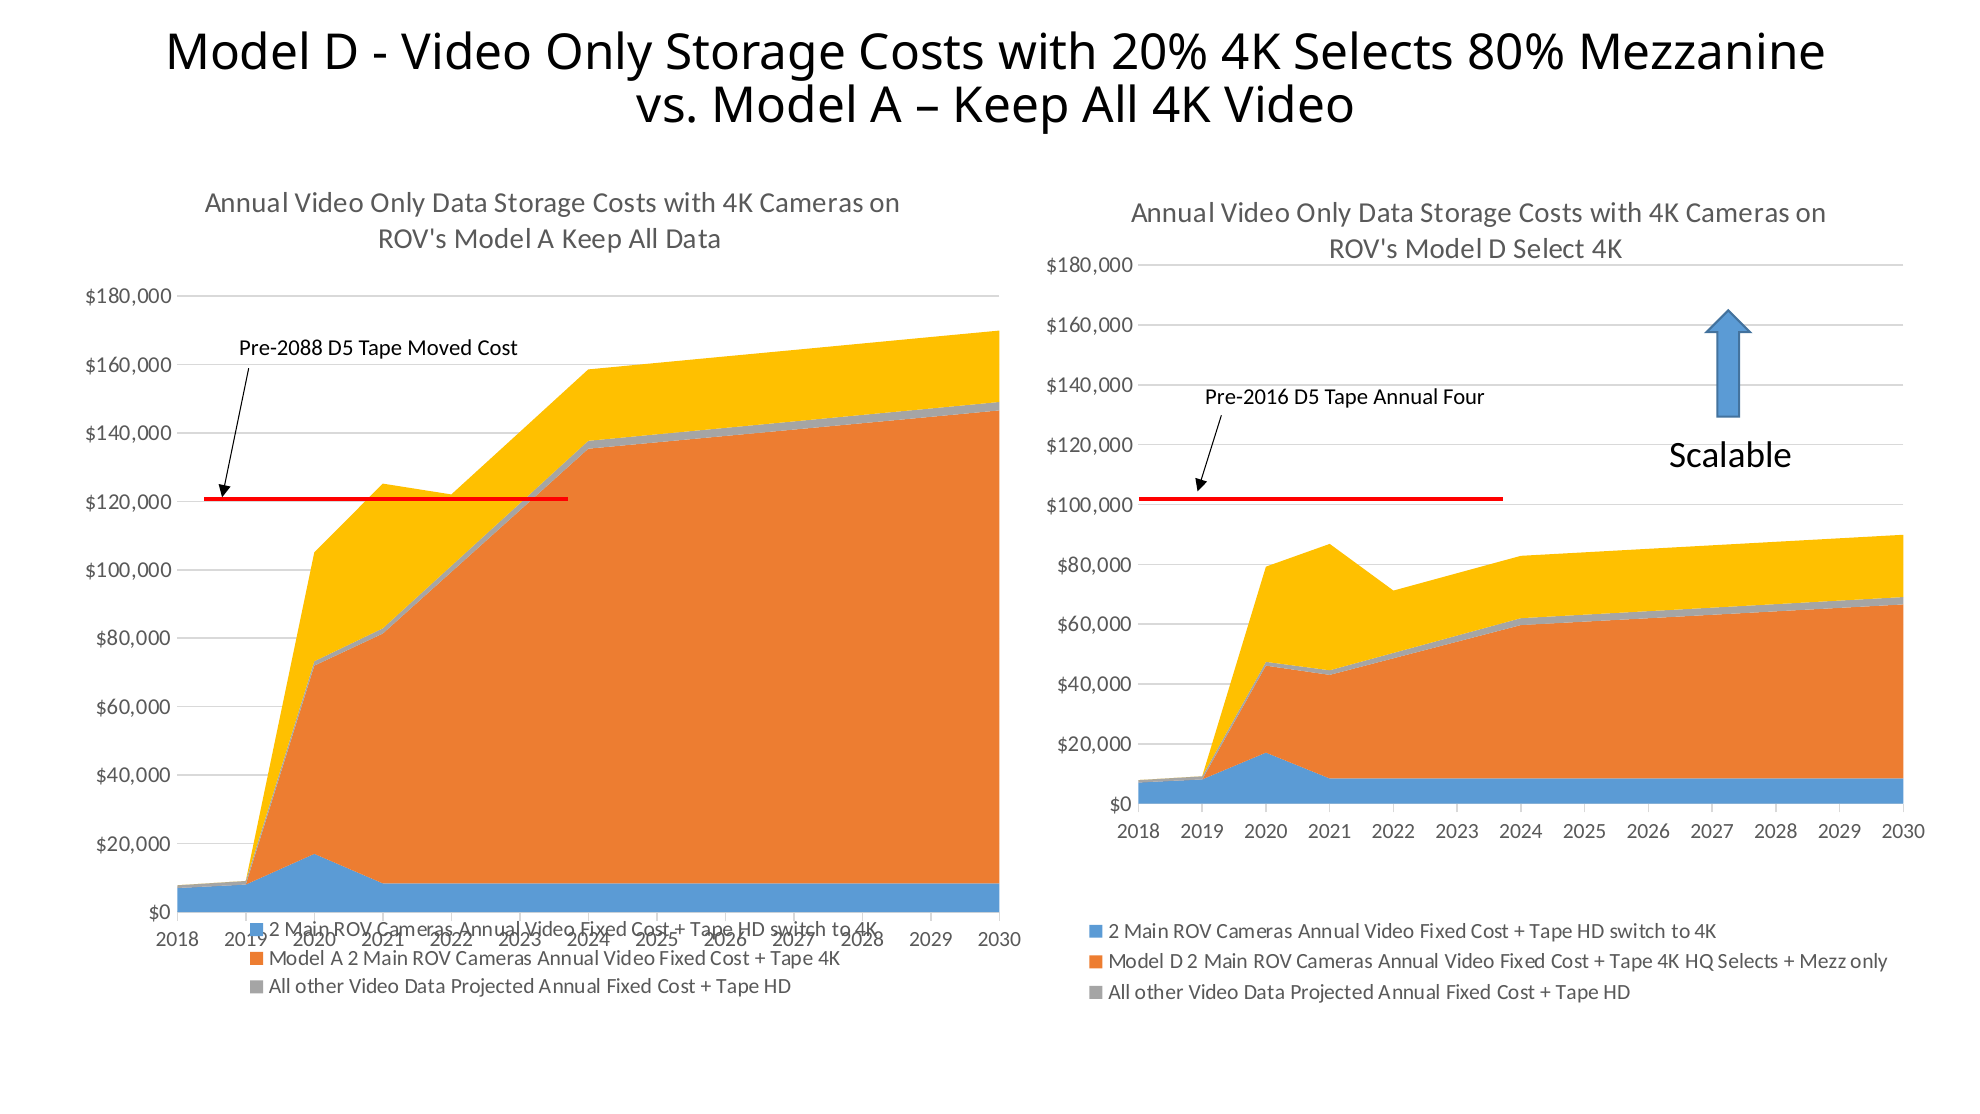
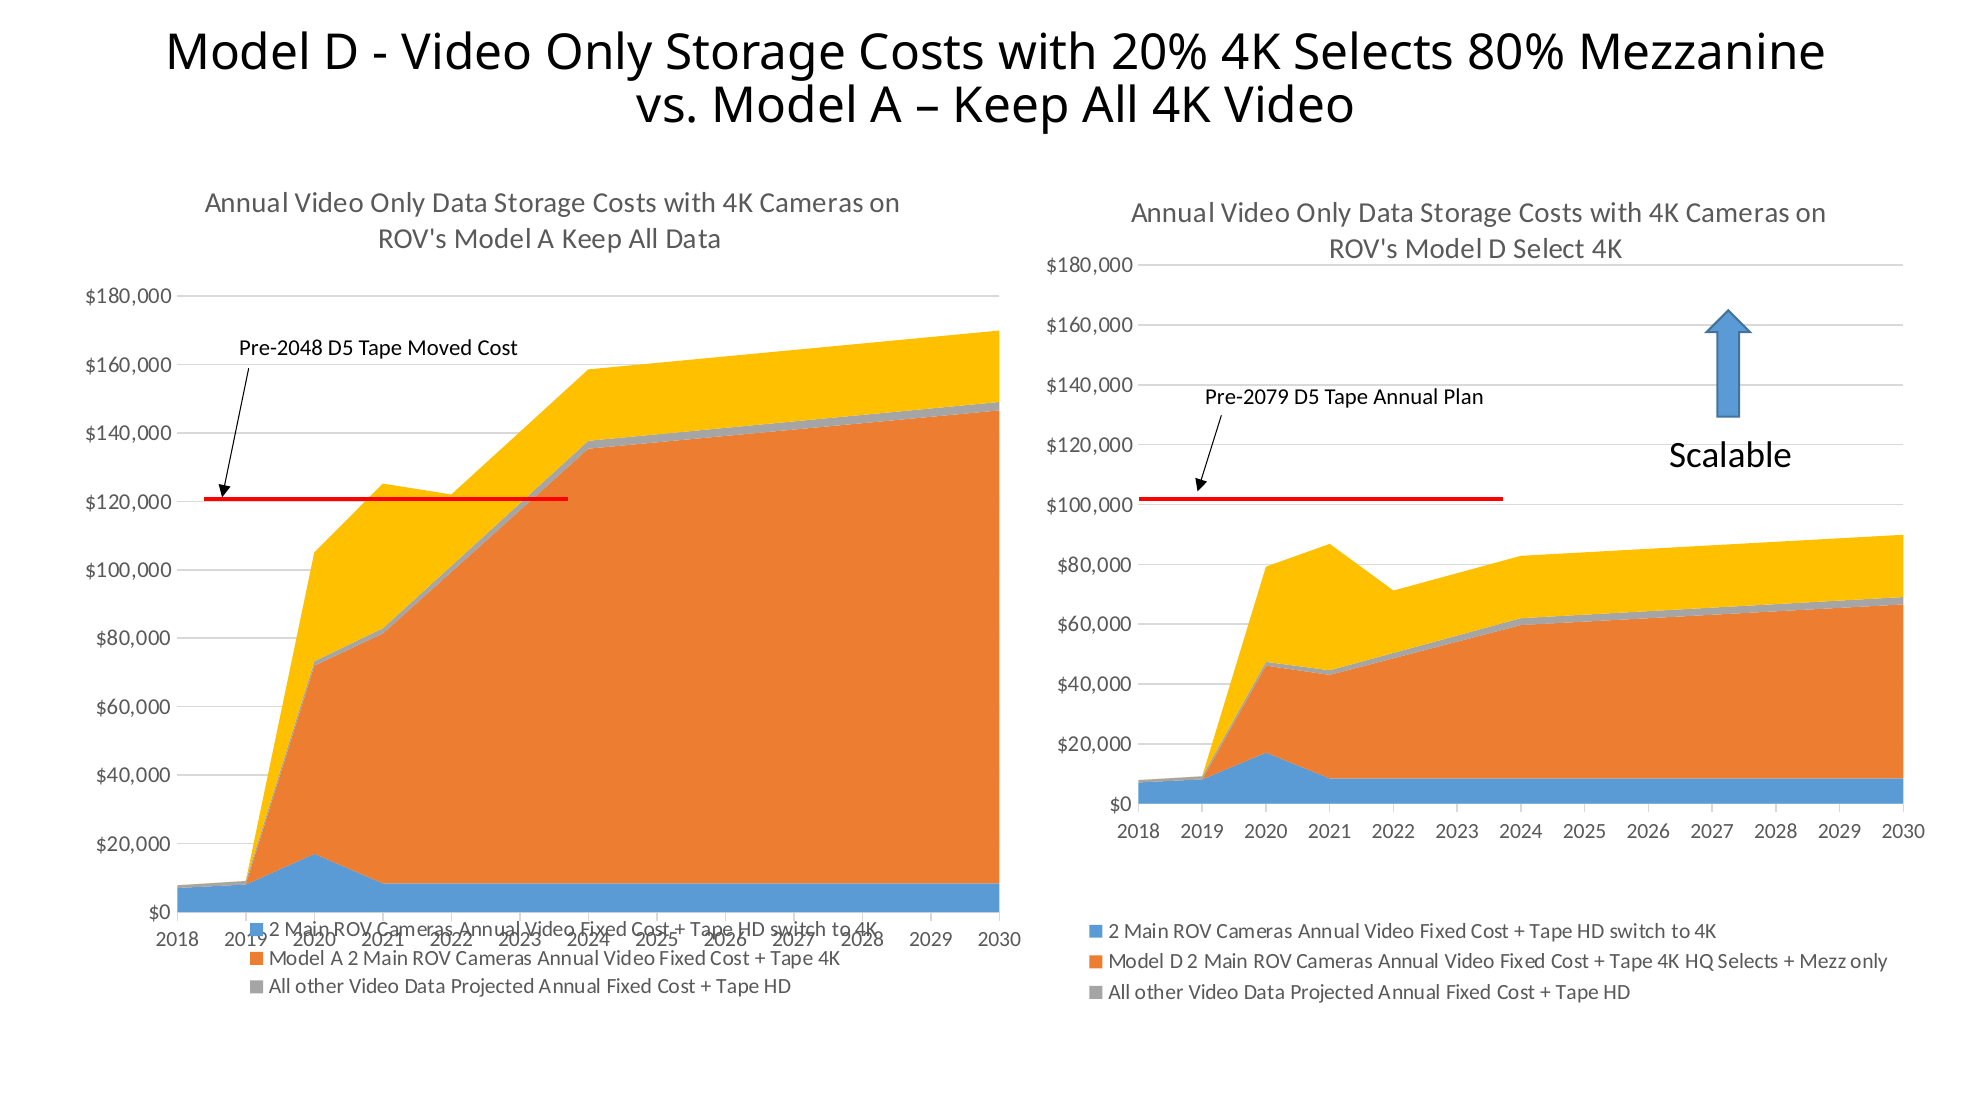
Pre-2088: Pre-2088 -> Pre-2048
Pre-2016: Pre-2016 -> Pre-2079
Four: Four -> Plan
